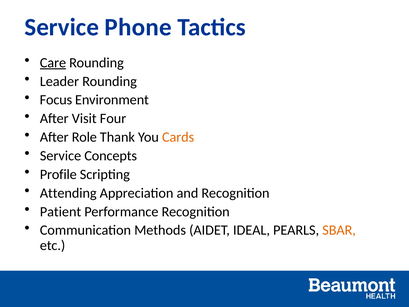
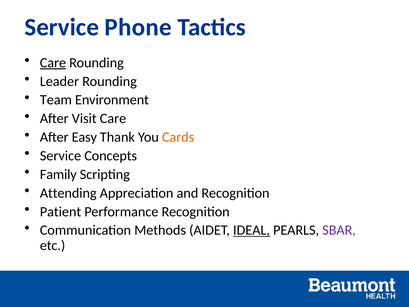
Focus: Focus -> Team
Visit Four: Four -> Care
Role: Role -> Easy
Profile: Profile -> Family
IDEAL underline: none -> present
SBAR colour: orange -> purple
